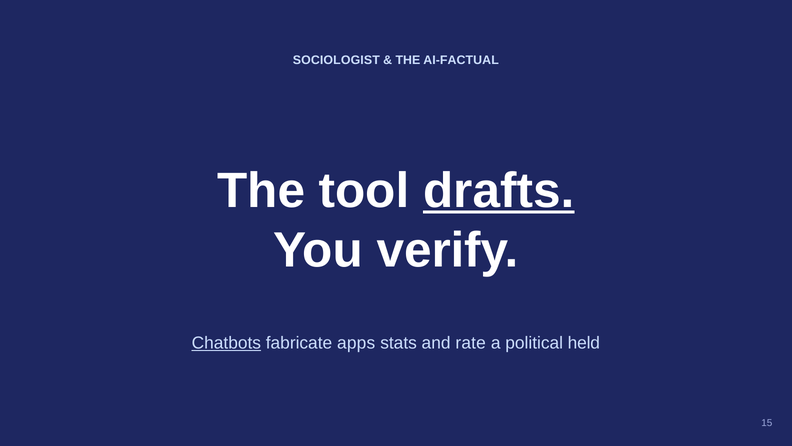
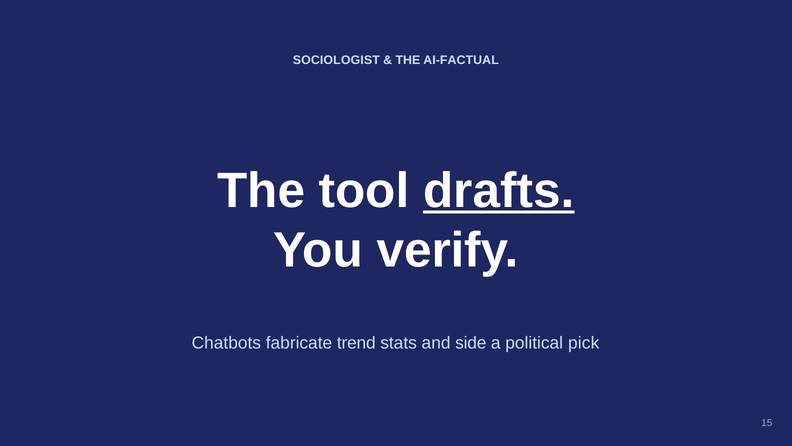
Chatbots underline: present -> none
apps: apps -> trend
rate: rate -> side
held: held -> pick
